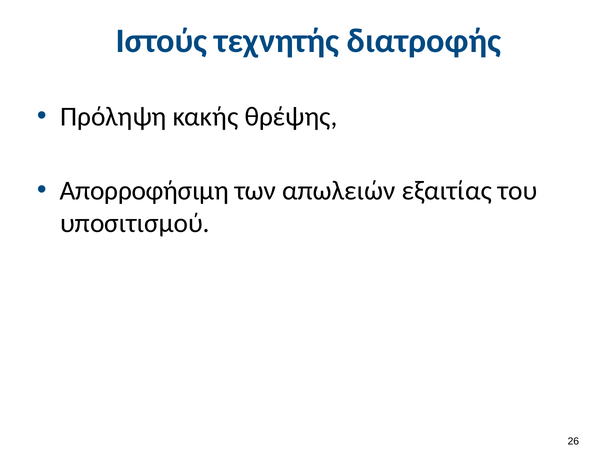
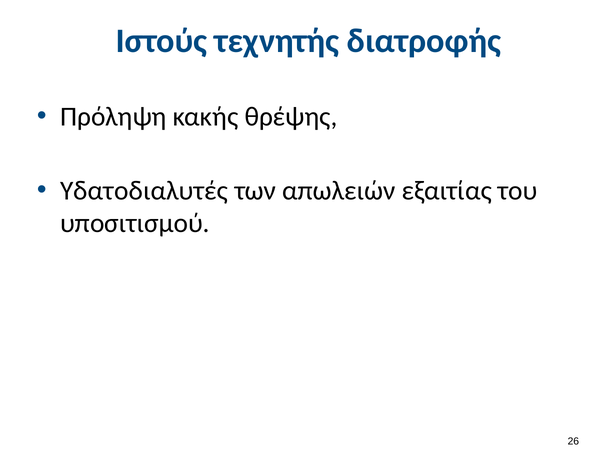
Απορροφήσιμη: Απορροφήσιμη -> Υδατοδιαλυτές
